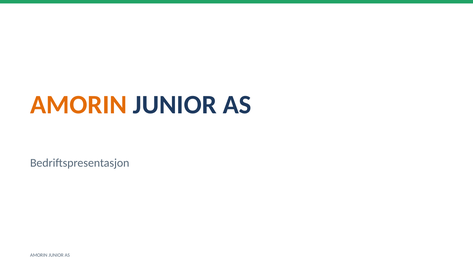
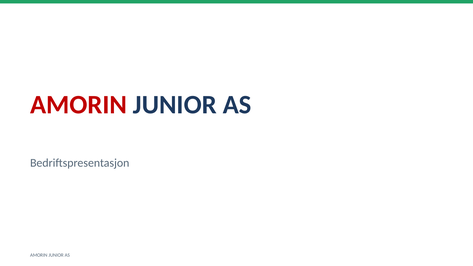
AMORIN at (79, 105) colour: orange -> red
